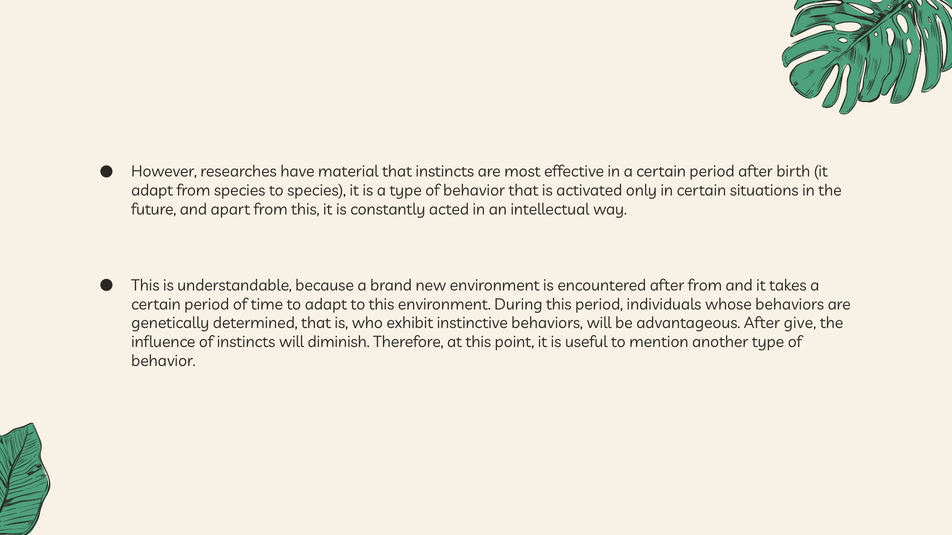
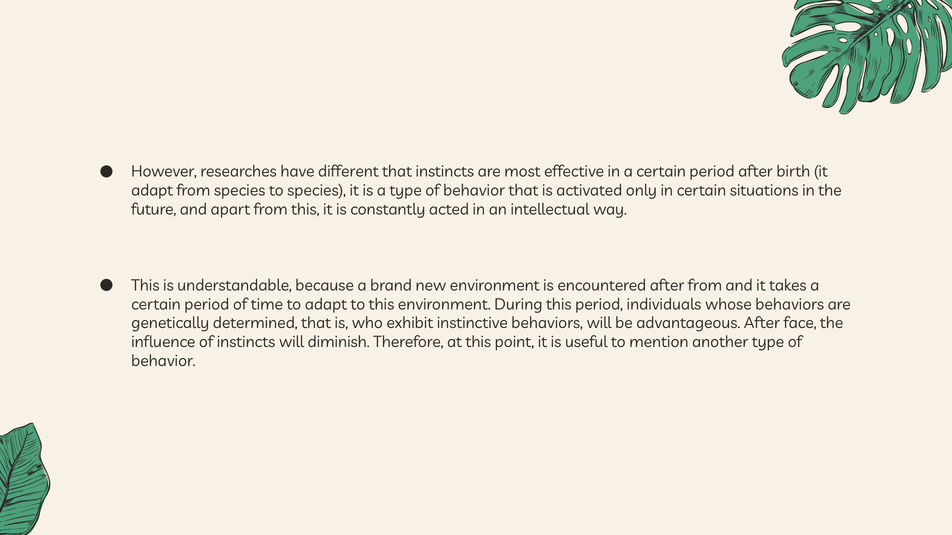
material: material -> different
give: give -> face
